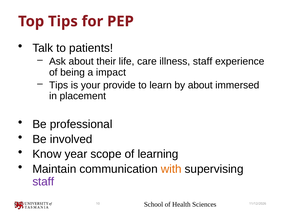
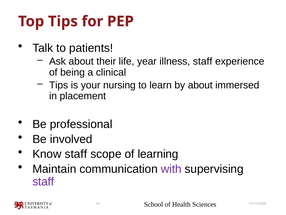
care: care -> year
impact: impact -> clinical
provide: provide -> nursing
Know year: year -> staff
with colour: orange -> purple
